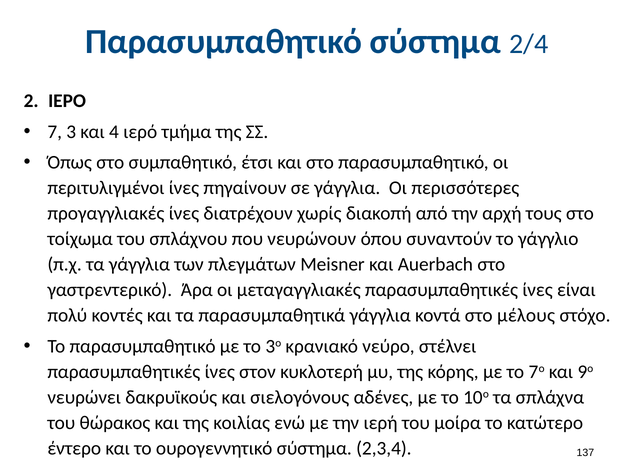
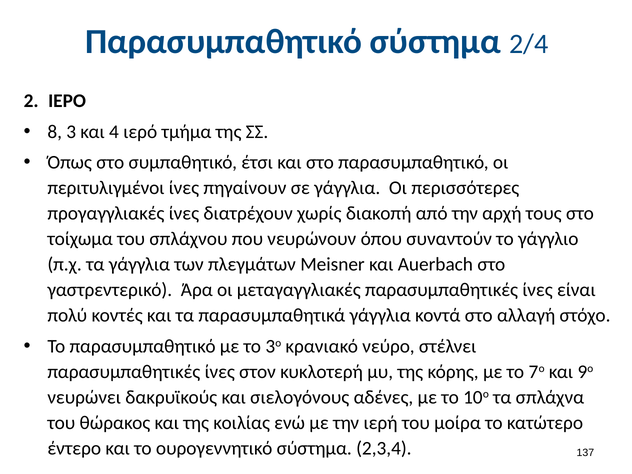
7: 7 -> 8
μέλους: μέλους -> αλλαγή
